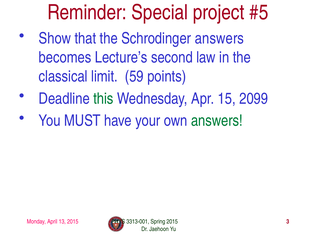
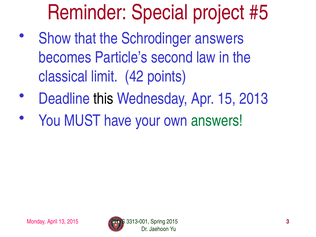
Lecture’s: Lecture’s -> Particle’s
59: 59 -> 42
this colour: green -> black
2099: 2099 -> 2013
